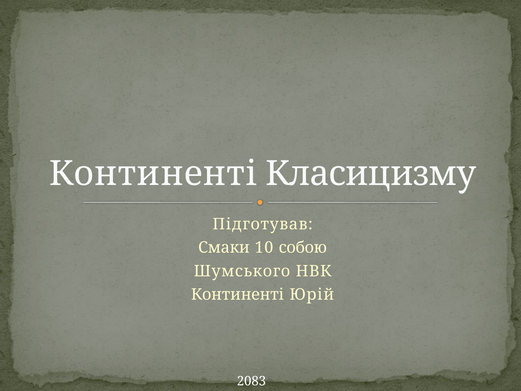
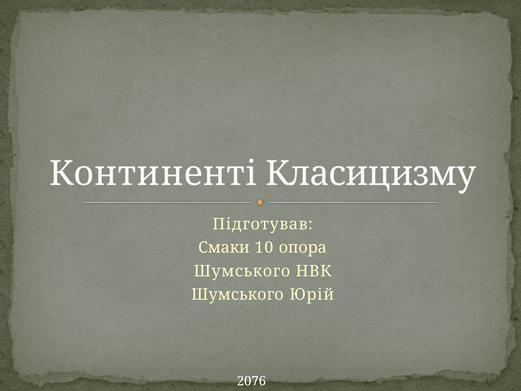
собою: собою -> опора
Континенті at (238, 294): Континенті -> Шумського
2083: 2083 -> 2076
